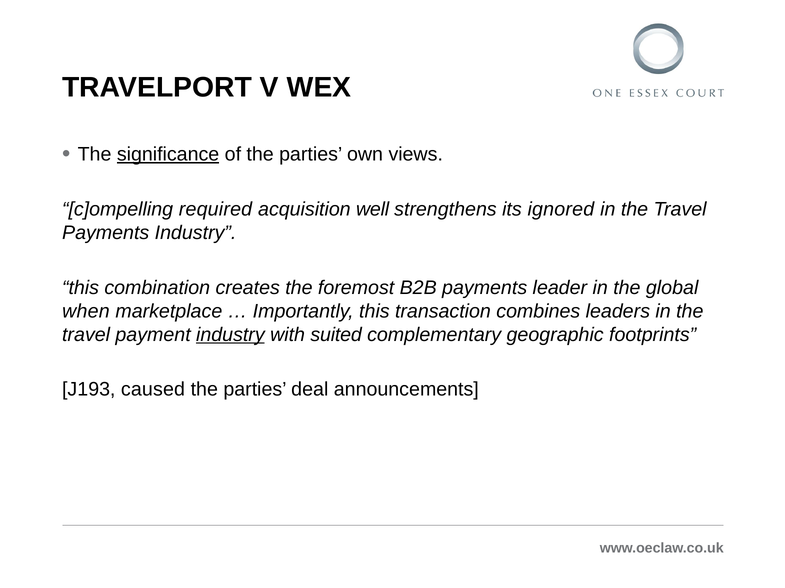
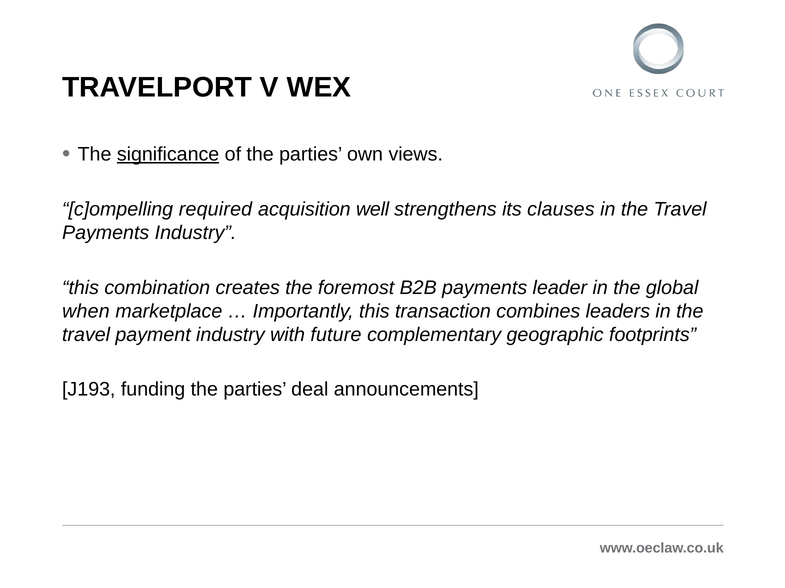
ignored: ignored -> clauses
industry at (230, 335) underline: present -> none
suited: suited -> future
caused: caused -> funding
